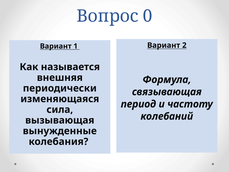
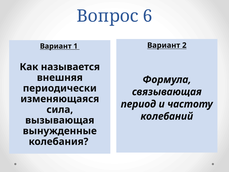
0: 0 -> 6
